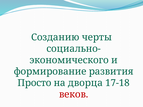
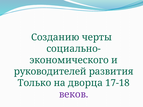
формирование: формирование -> руководителей
Просто: Просто -> Только
веков colour: red -> purple
